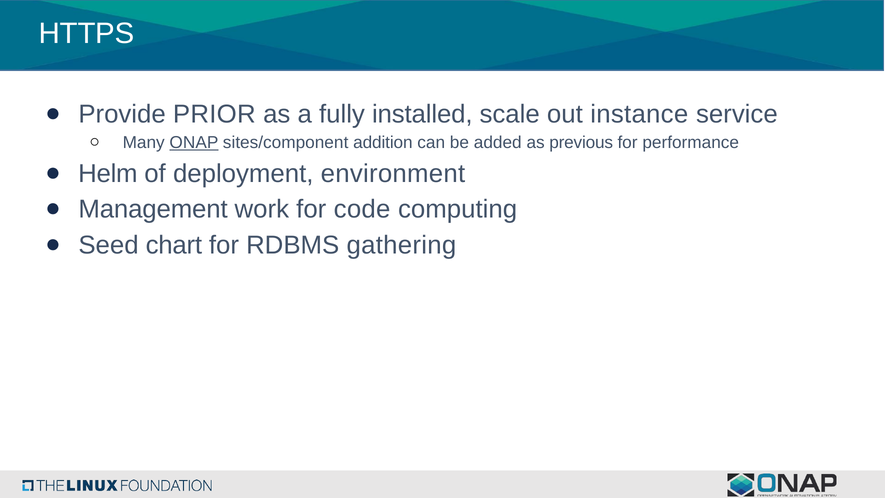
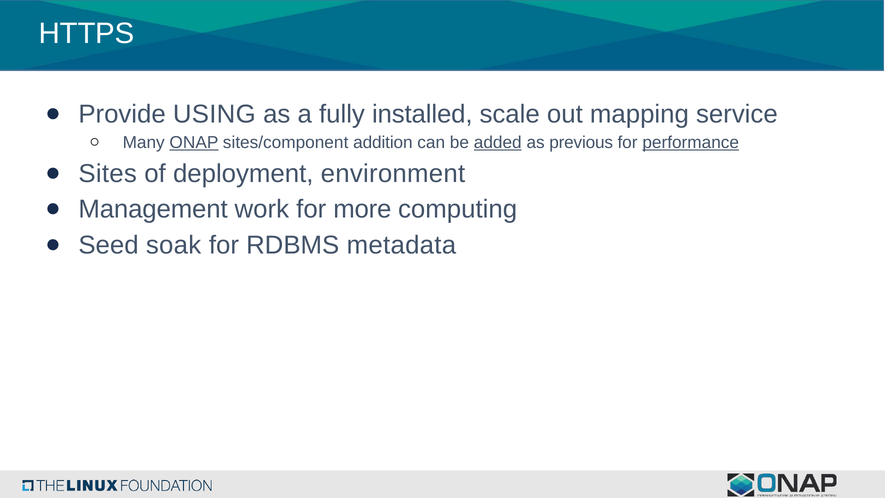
PRIOR: PRIOR -> USING
instance: instance -> mapping
added underline: none -> present
performance underline: none -> present
Helm: Helm -> Sites
code: code -> more
chart: chart -> soak
gathering: gathering -> metadata
